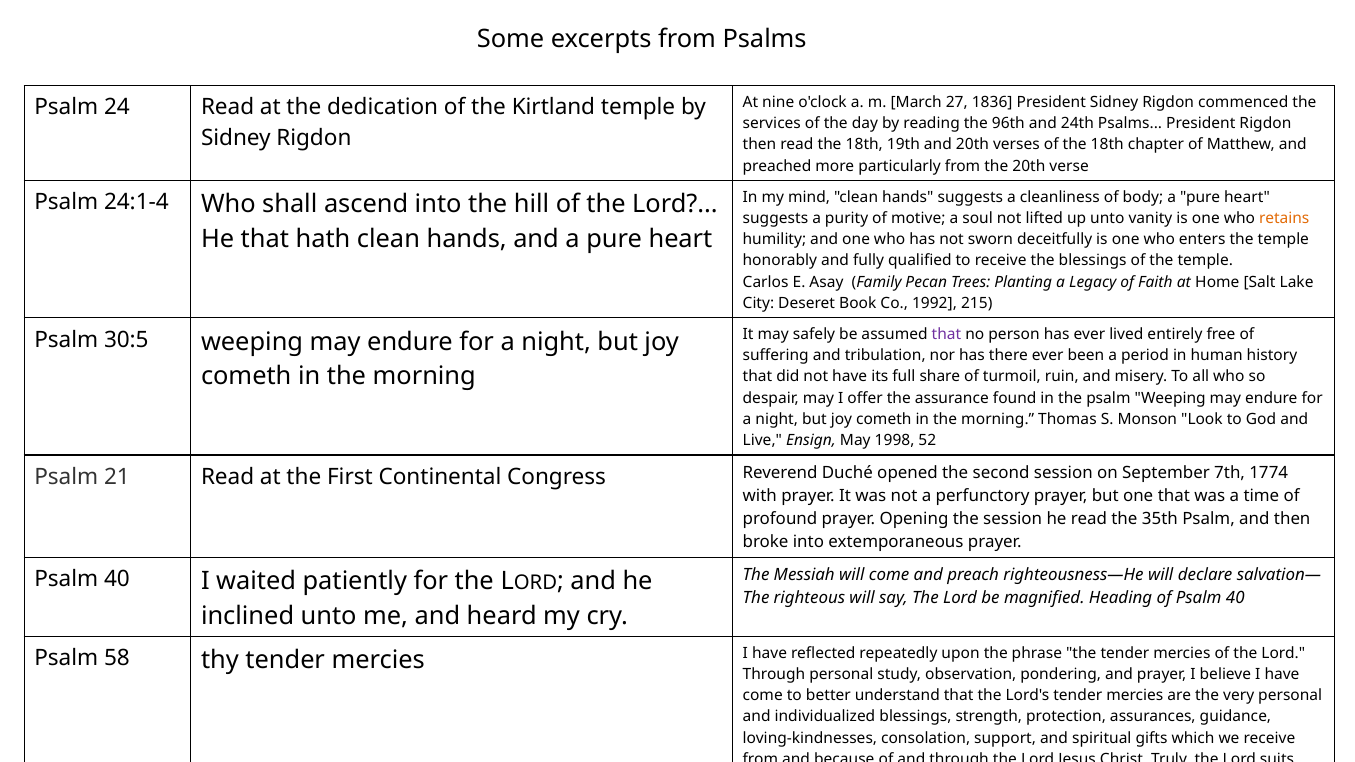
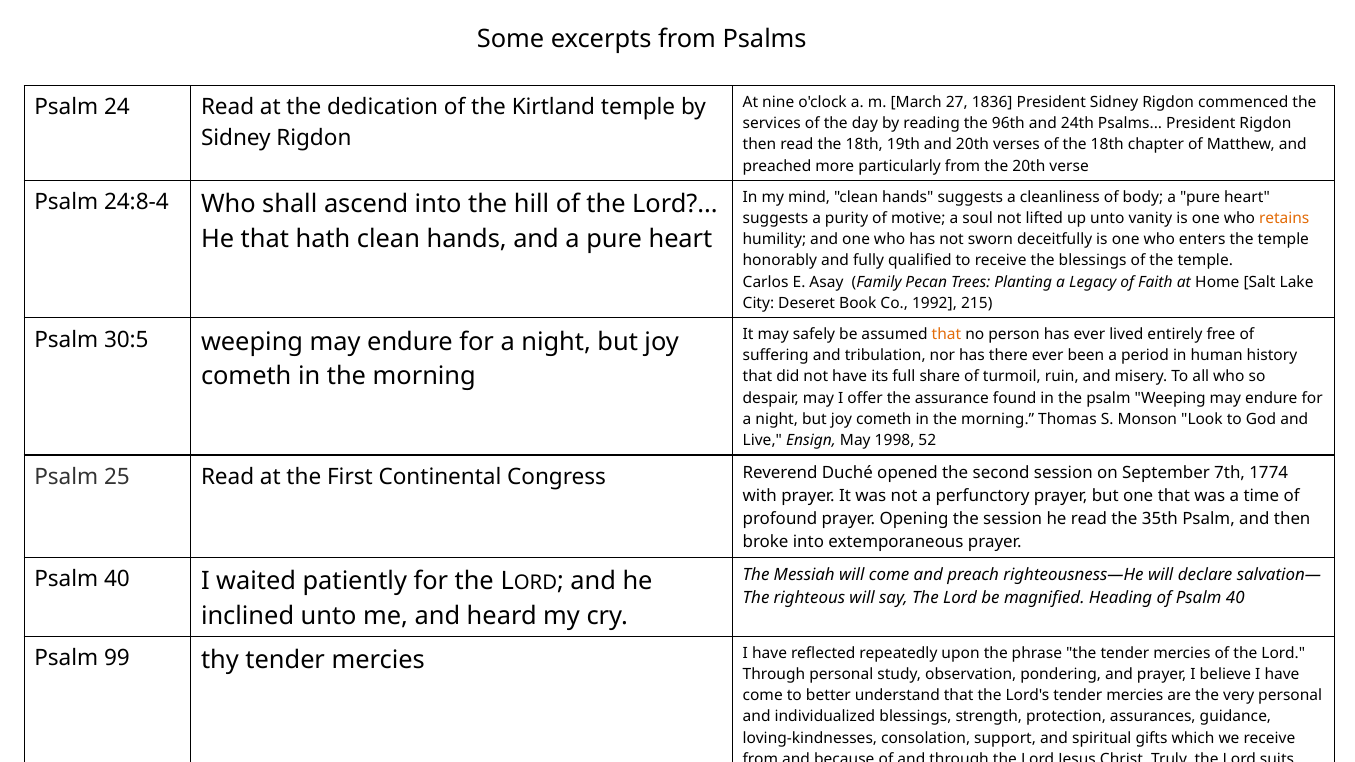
24:1-4: 24:1-4 -> 24:8-4
that at (946, 335) colour: purple -> orange
21: 21 -> 25
Psalm 58: 58 -> 99
